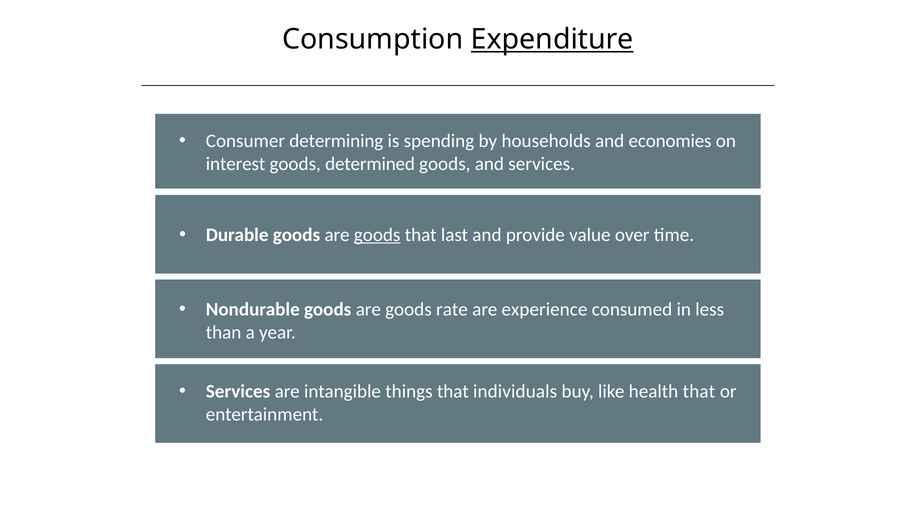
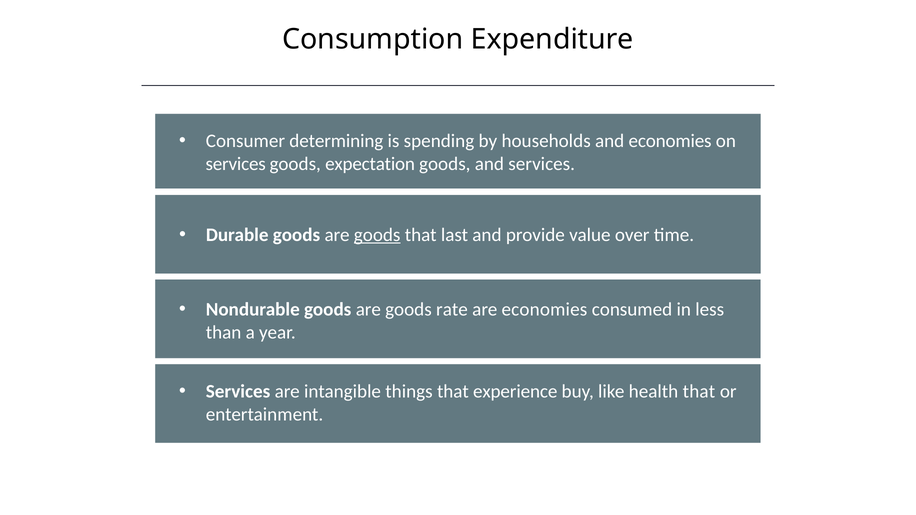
Expenditure underline: present -> none
interest at (236, 164): interest -> services
determined: determined -> expectation
are experience: experience -> economies
individuals: individuals -> experience
